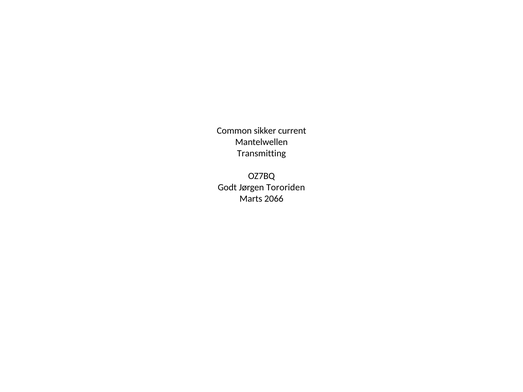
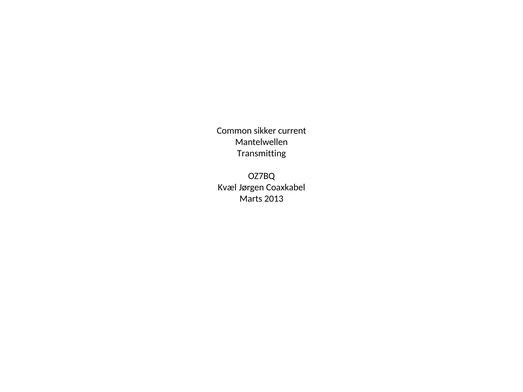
Godt: Godt -> Kvæl
Tororiden: Tororiden -> Coaxkabel
2066: 2066 -> 2013
